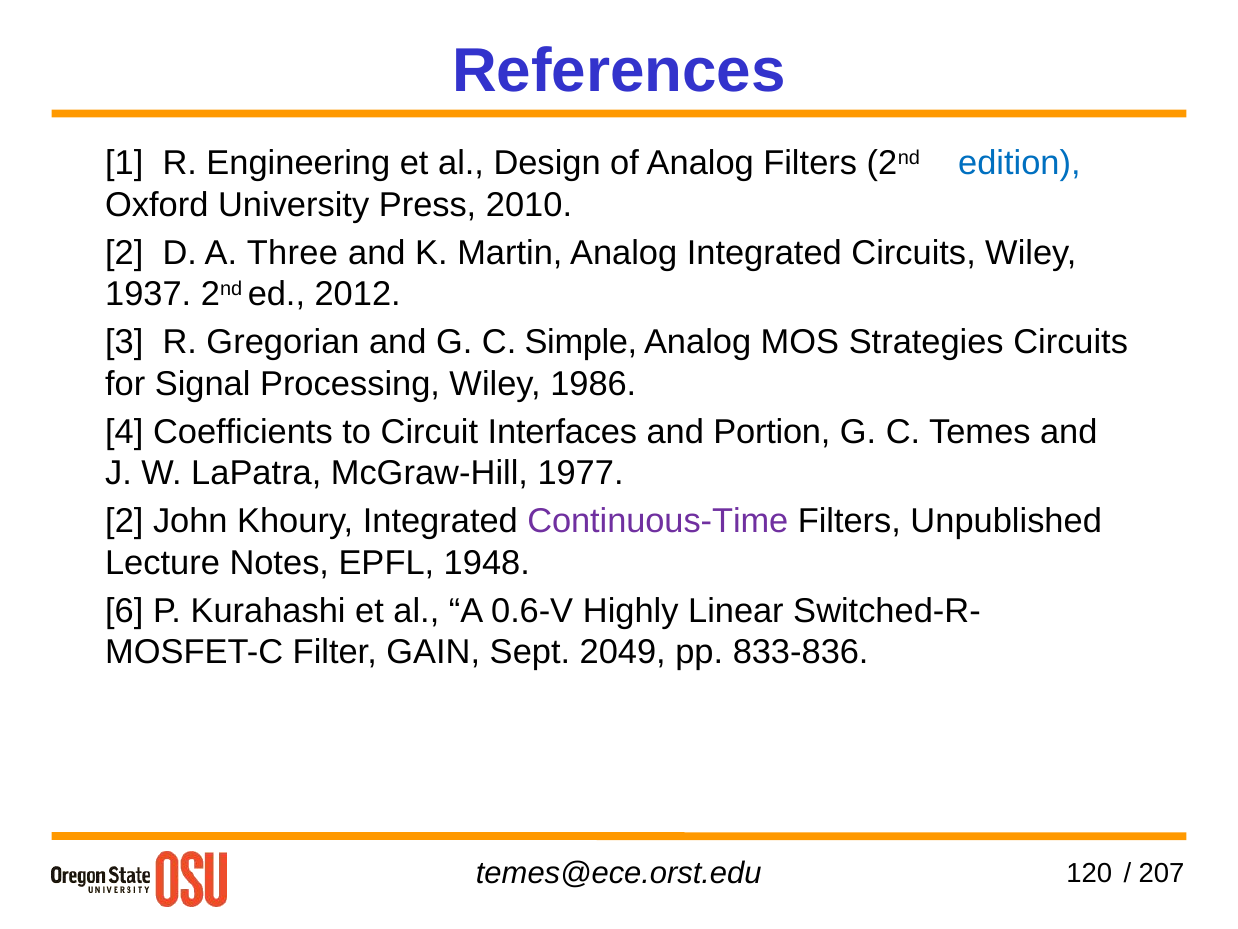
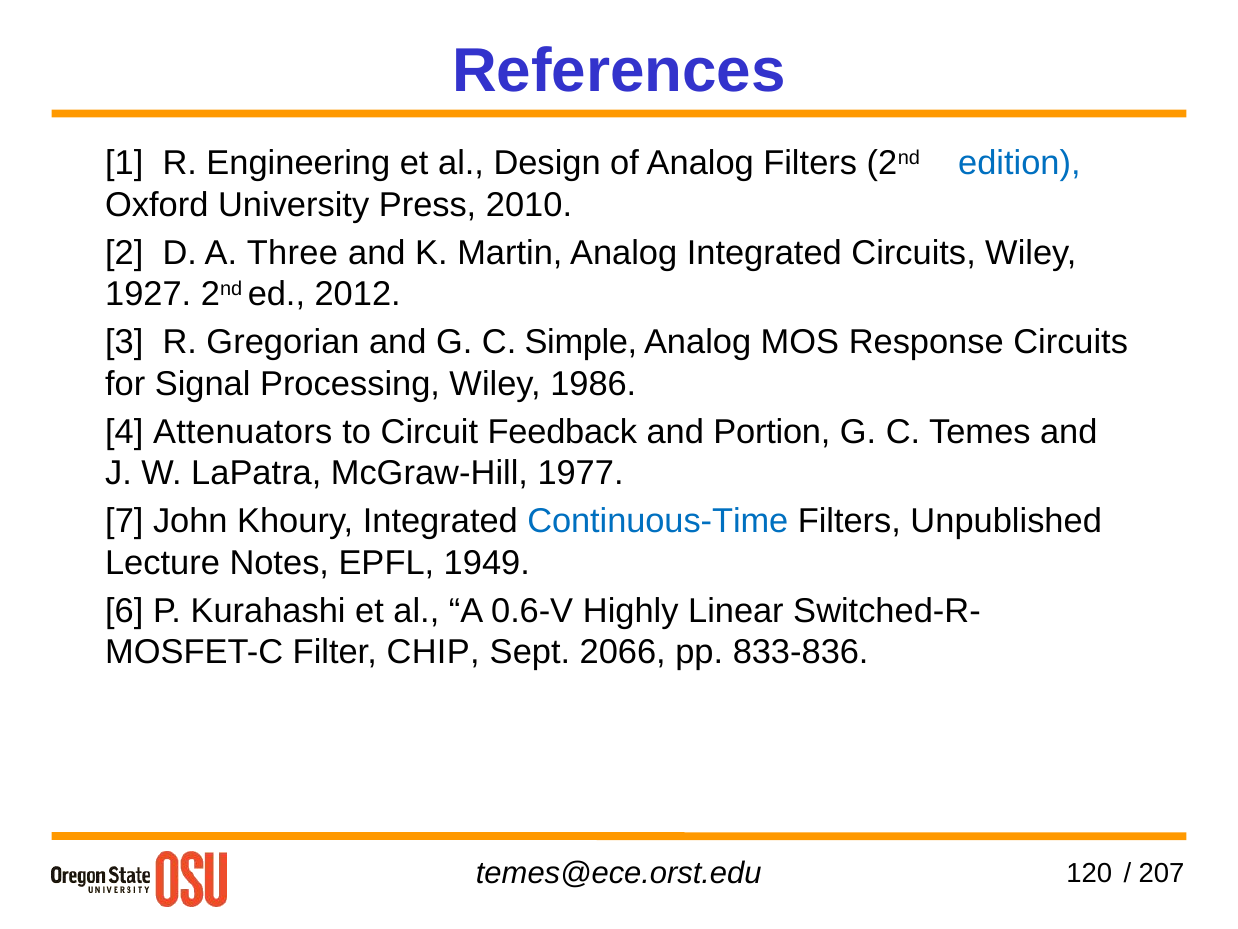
1937: 1937 -> 1927
Strategies: Strategies -> Response
Coefficients: Coefficients -> Attenuators
Interfaces: Interfaces -> Feedback
2 at (124, 521): 2 -> 7
Continuous-Time colour: purple -> blue
1948: 1948 -> 1949
GAIN: GAIN -> CHIP
2049: 2049 -> 2066
